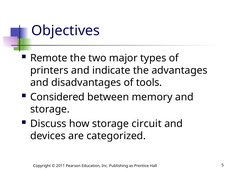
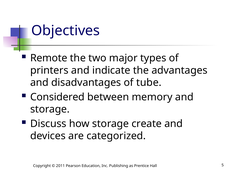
tools: tools -> tube
circuit: circuit -> create
